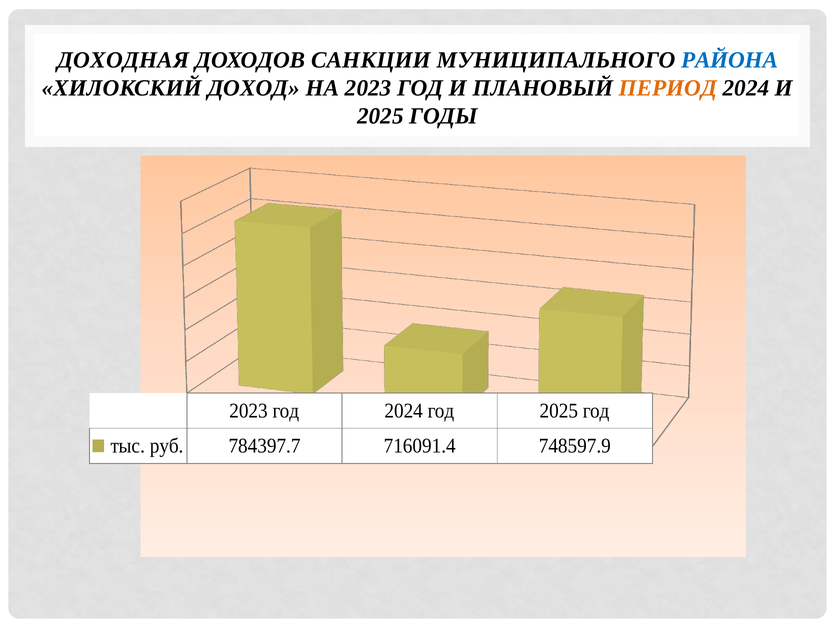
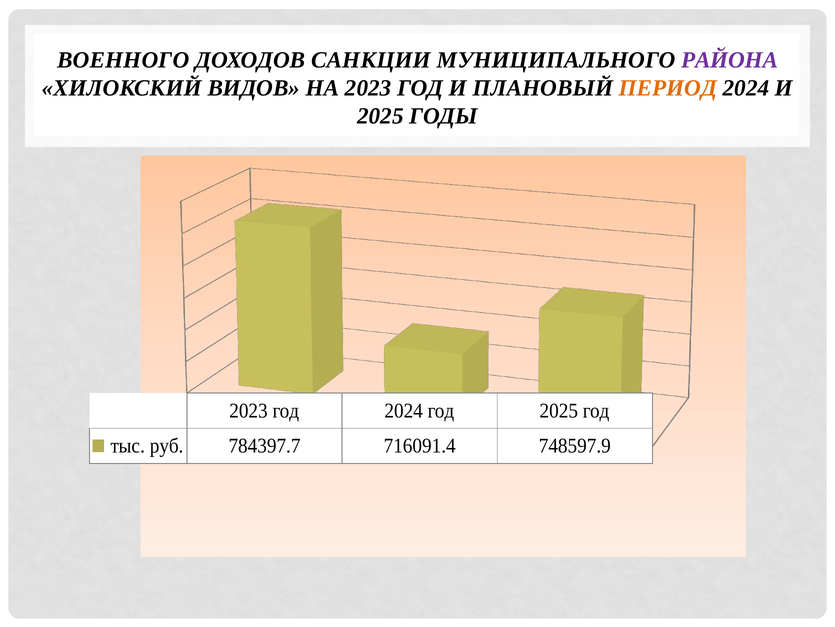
ДОХОДНАЯ: ДОХОДНАЯ -> ВОЕННОГО
РАЙОНА colour: blue -> purple
ДОХОД: ДОХОД -> ВИДОВ
